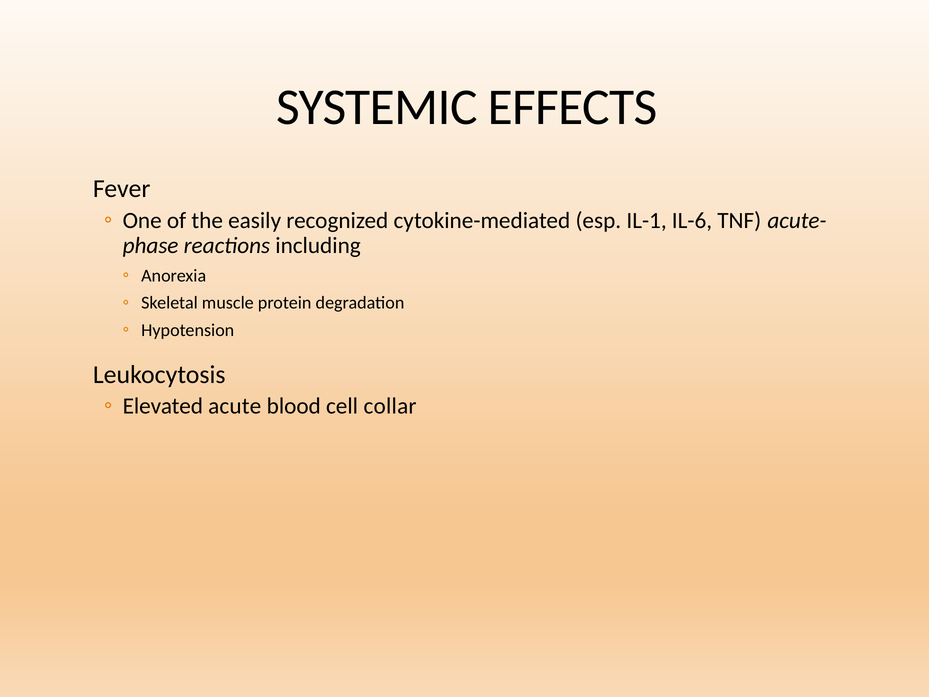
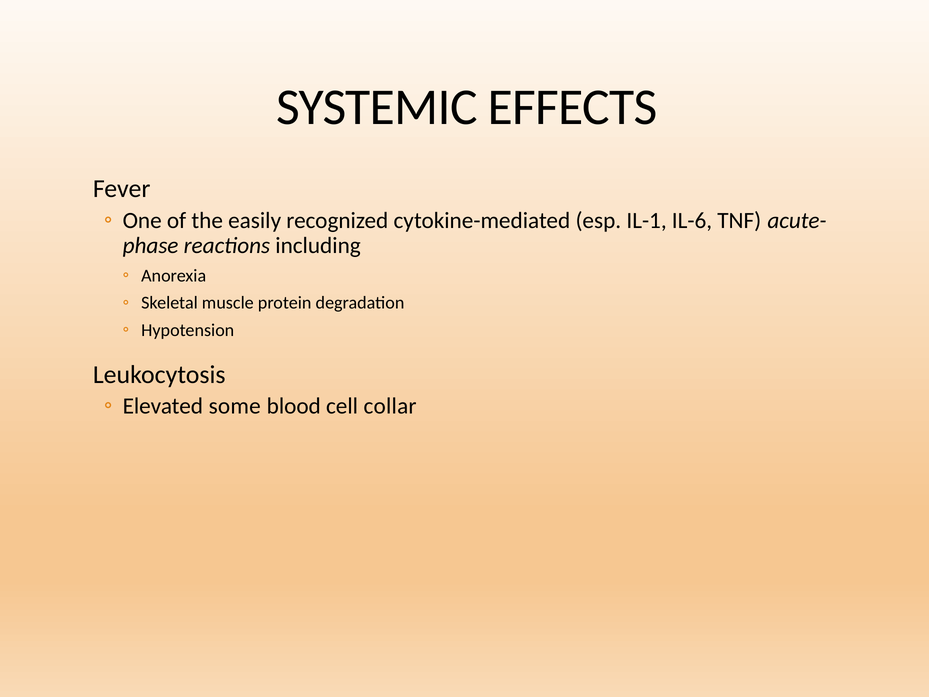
acute: acute -> some
